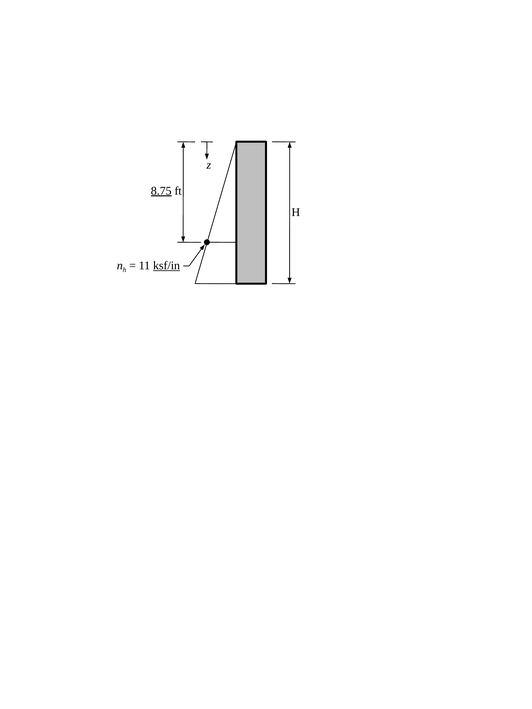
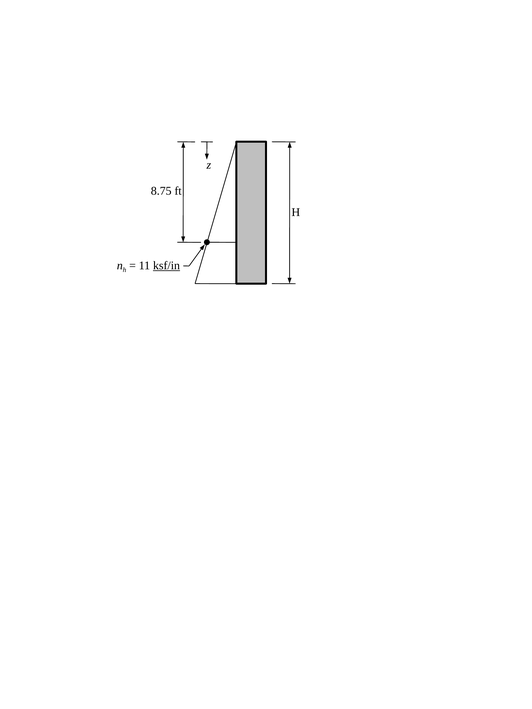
8.75 underline: present -> none
